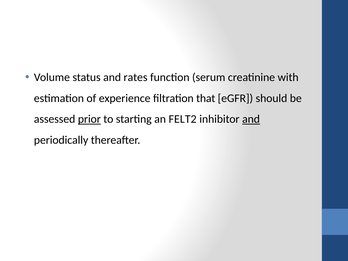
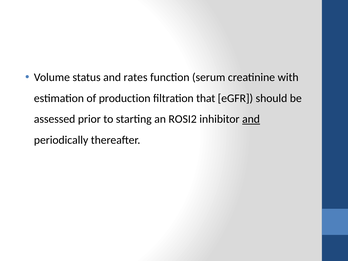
experience: experience -> production
prior underline: present -> none
FELT2: FELT2 -> ROSI2
